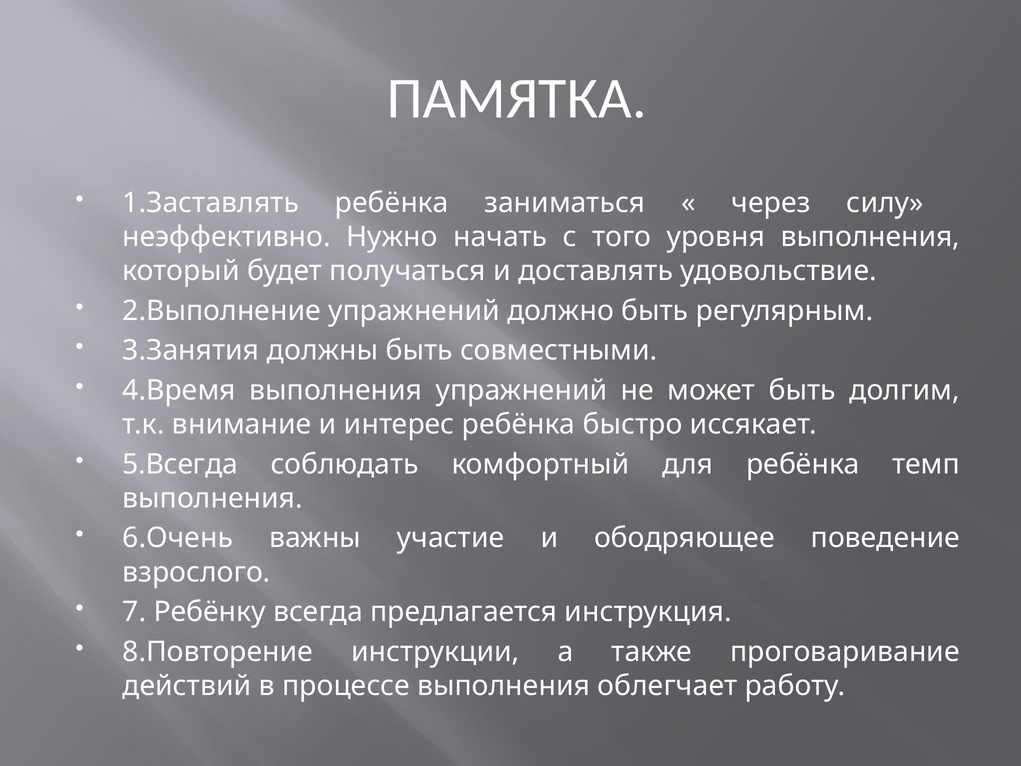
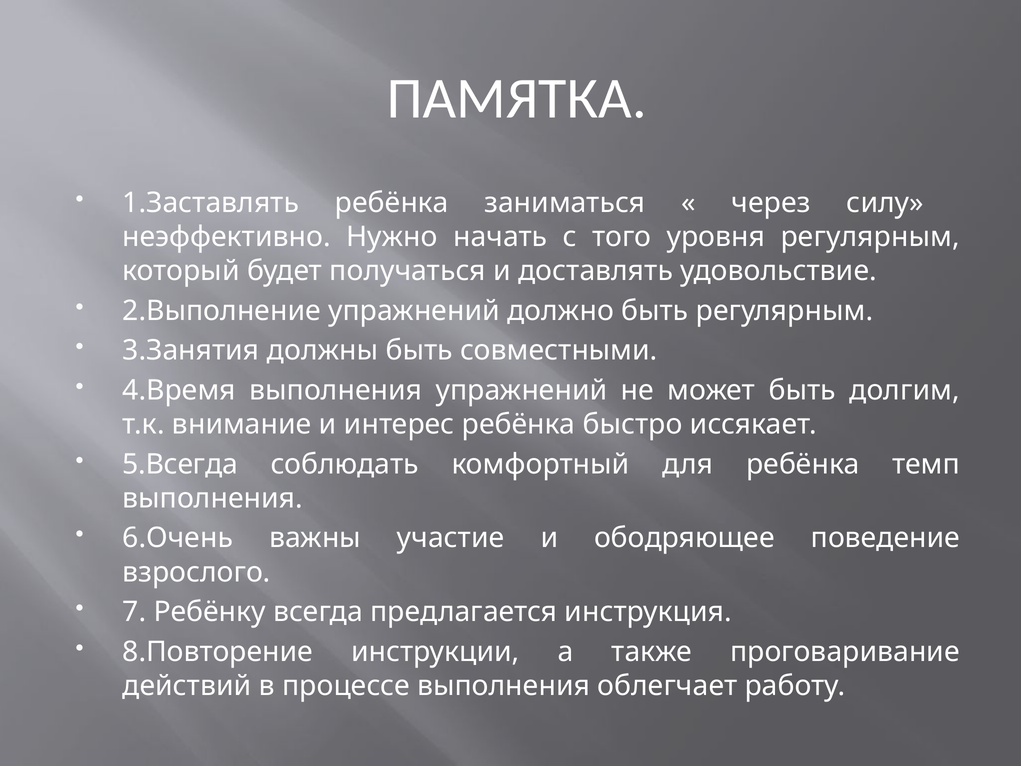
уровня выполнения: выполнения -> регулярным
